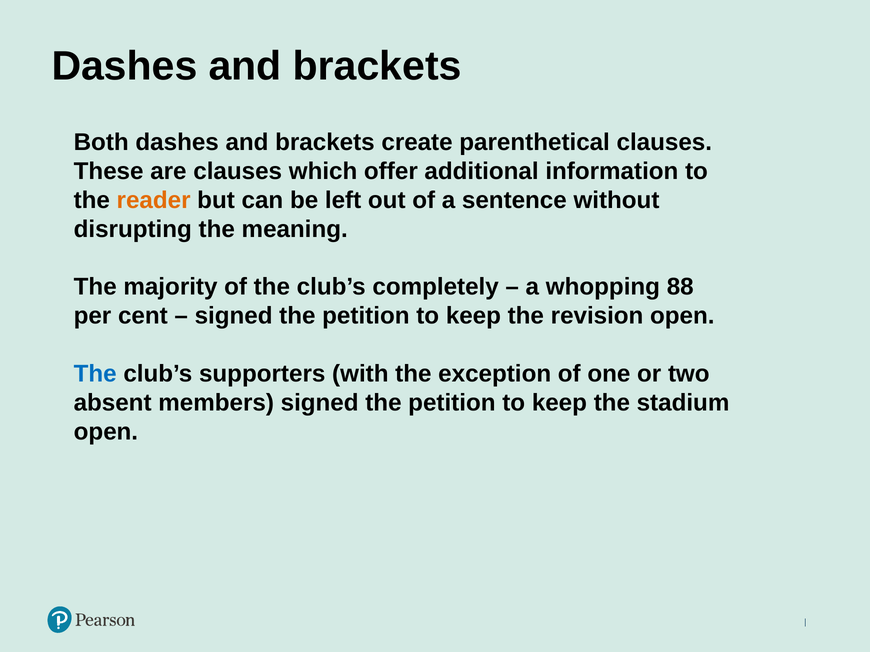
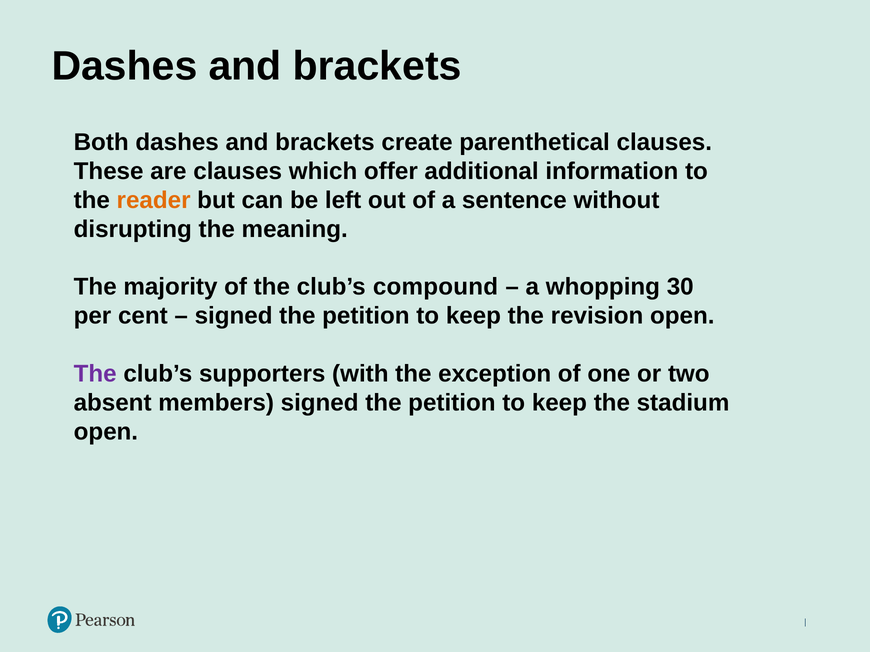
completely: completely -> compound
88: 88 -> 30
The at (95, 374) colour: blue -> purple
